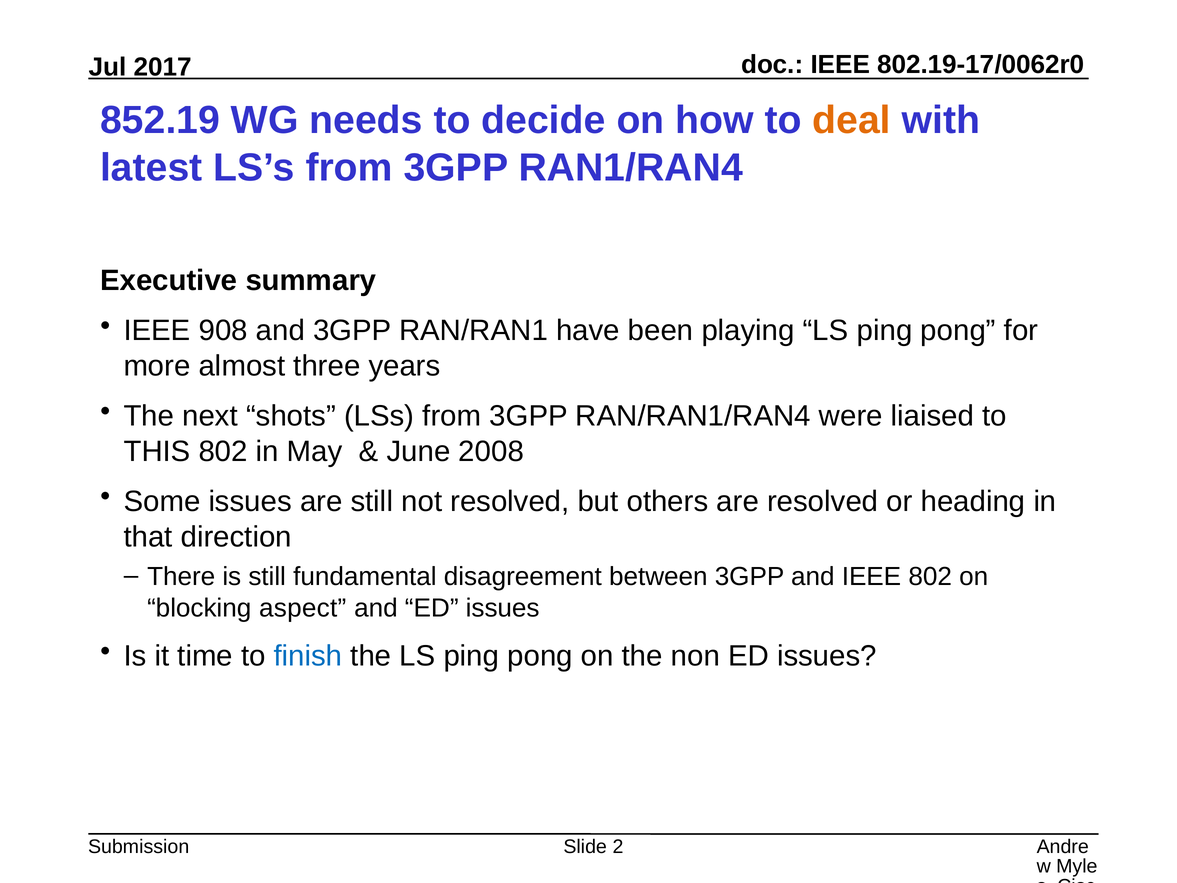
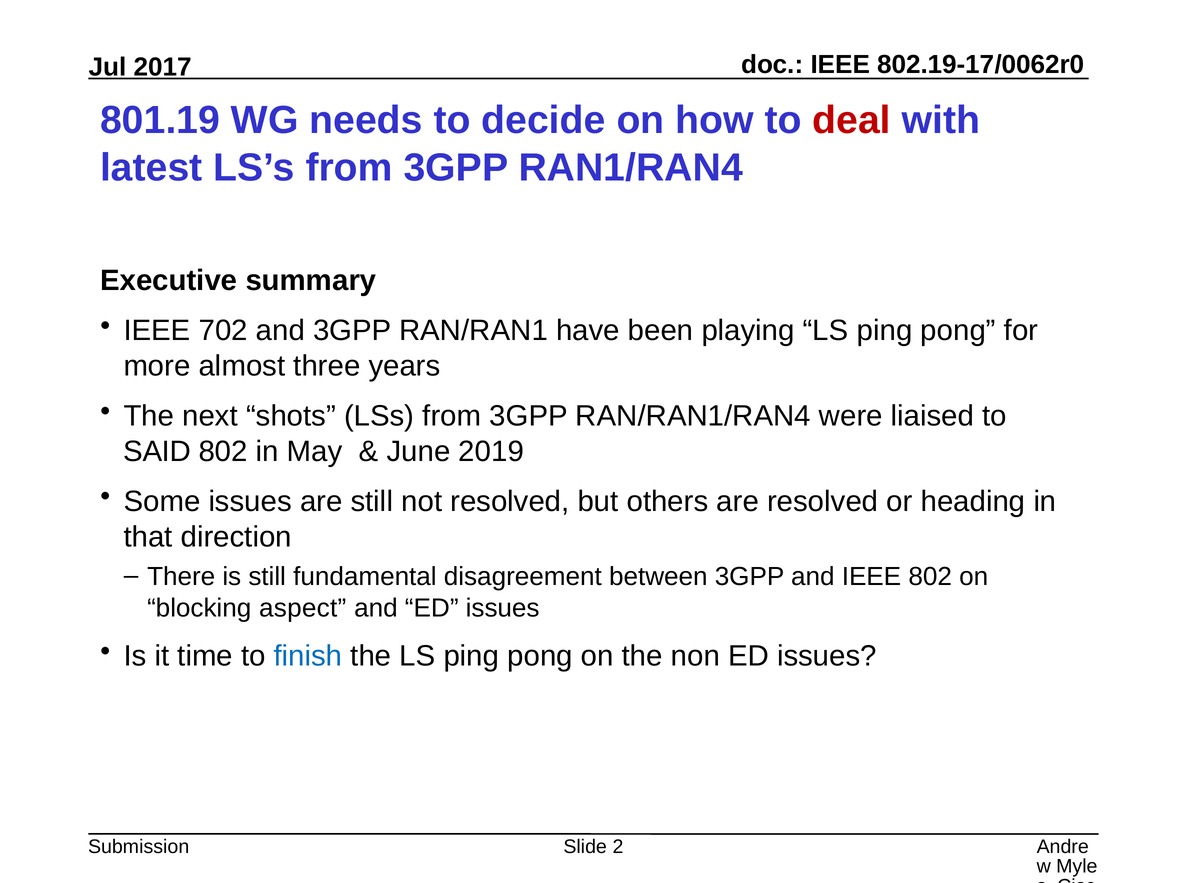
852.19: 852.19 -> 801.19
deal colour: orange -> red
908: 908 -> 702
THIS: THIS -> SAID
2008: 2008 -> 2019
